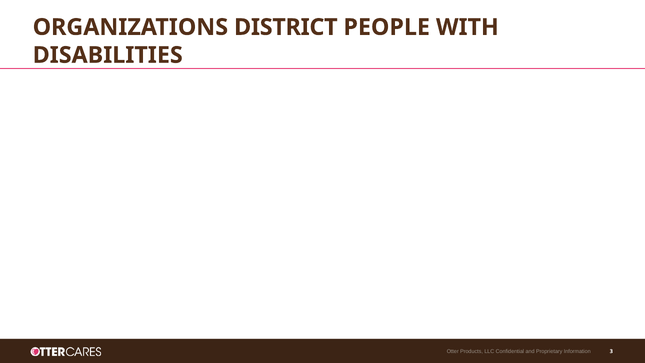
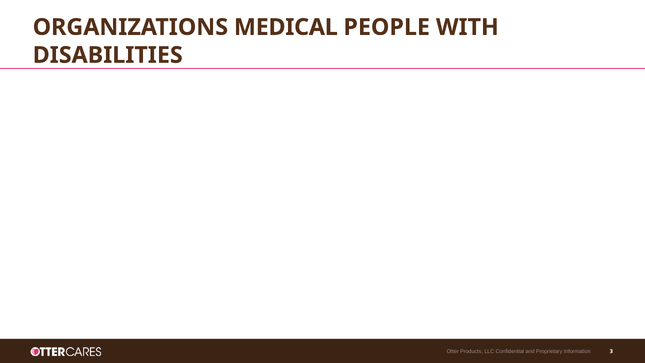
DISTRICT: DISTRICT -> MEDICAL
